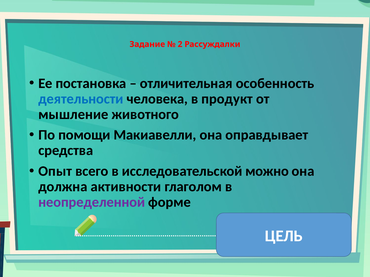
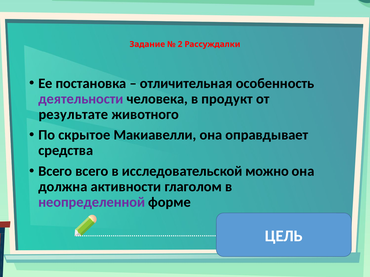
деятельности colour: blue -> purple
мышление: мышление -> результате
помощи: помощи -> скрытое
Опыт at (55, 171): Опыт -> Всего
